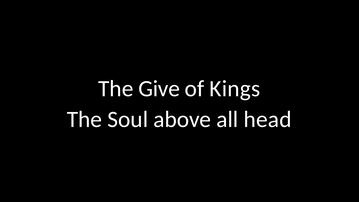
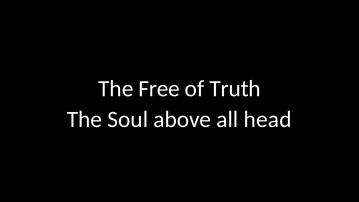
Give: Give -> Free
Kings: Kings -> Truth
